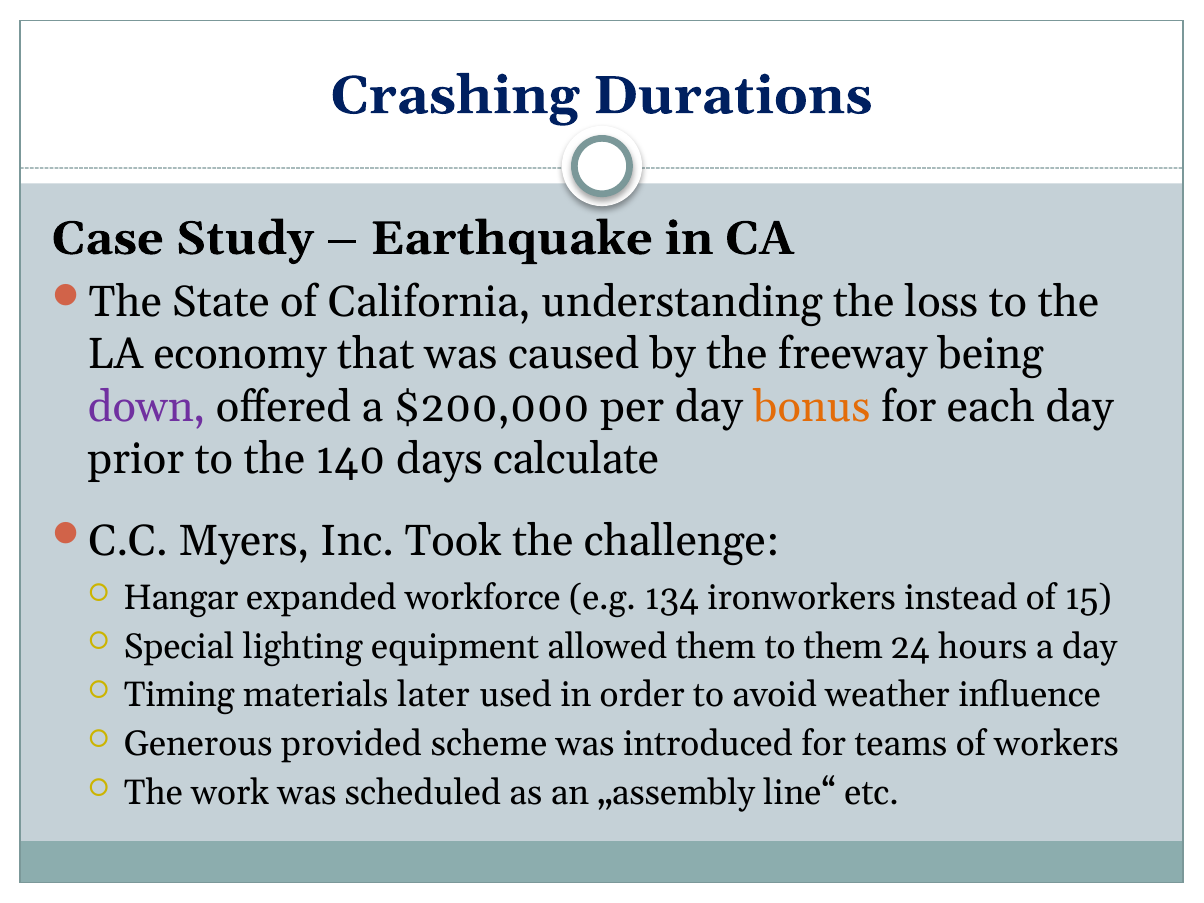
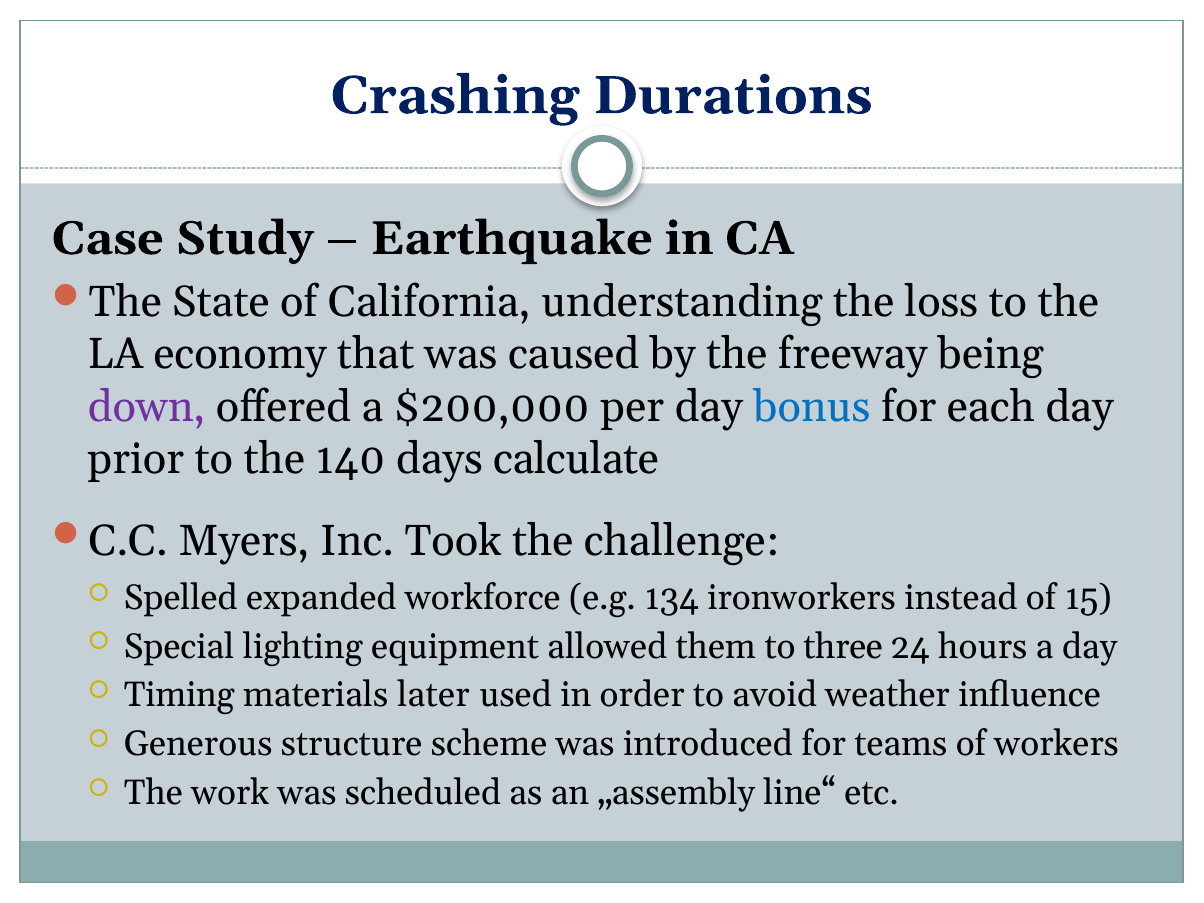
bonus colour: orange -> blue
Hangar: Hangar -> Spelled
to them: them -> three
provided: provided -> structure
